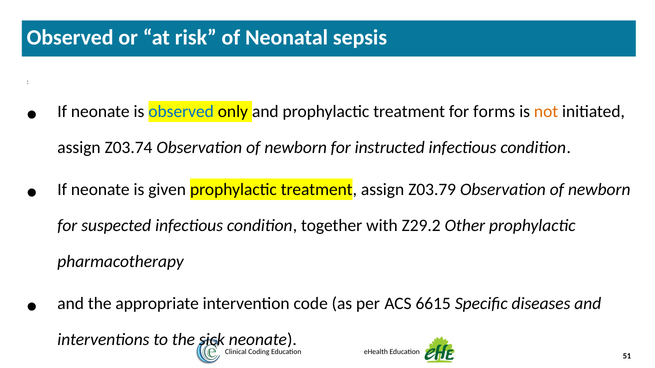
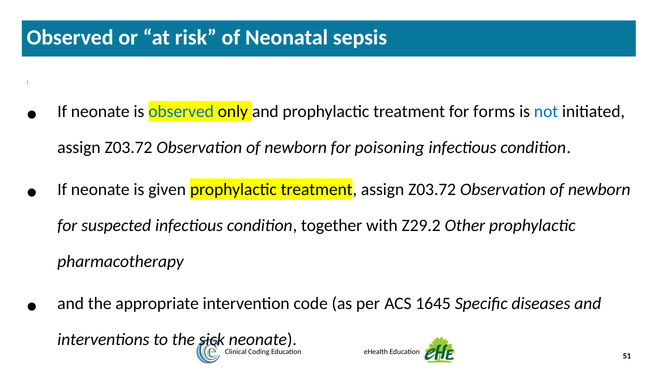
not colour: orange -> blue
Z03.74 at (129, 148): Z03.74 -> Z03.72
instructed: instructed -> poisoning
treatment assign Z03.79: Z03.79 -> Z03.72
6615: 6615 -> 1645
